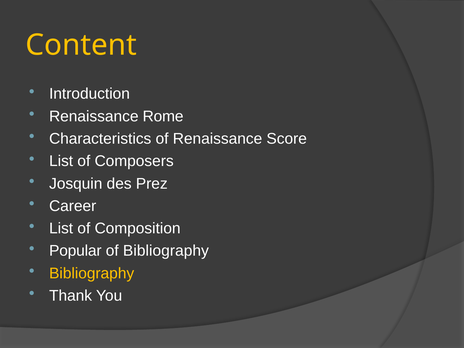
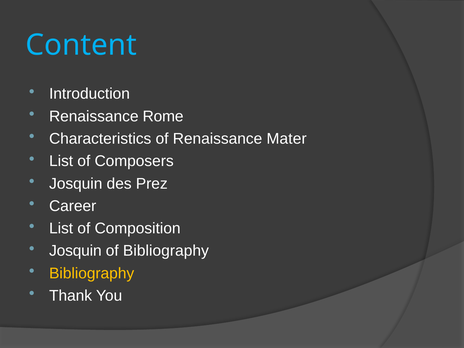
Content colour: yellow -> light blue
Score: Score -> Mater
Popular at (75, 251): Popular -> Josquin
